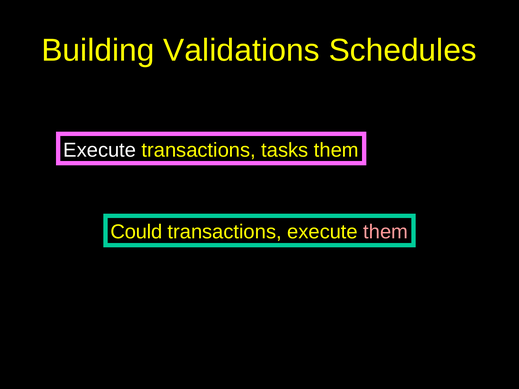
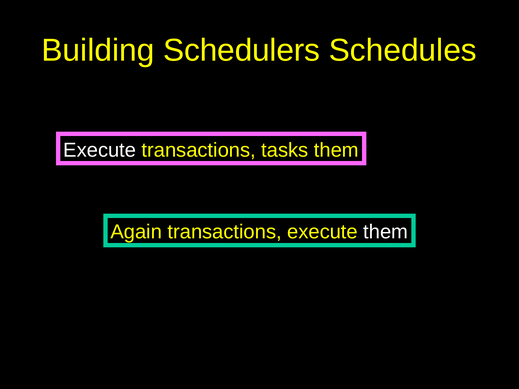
Validations: Validations -> Schedulers
Could: Could -> Again
them at (386, 232) colour: pink -> white
